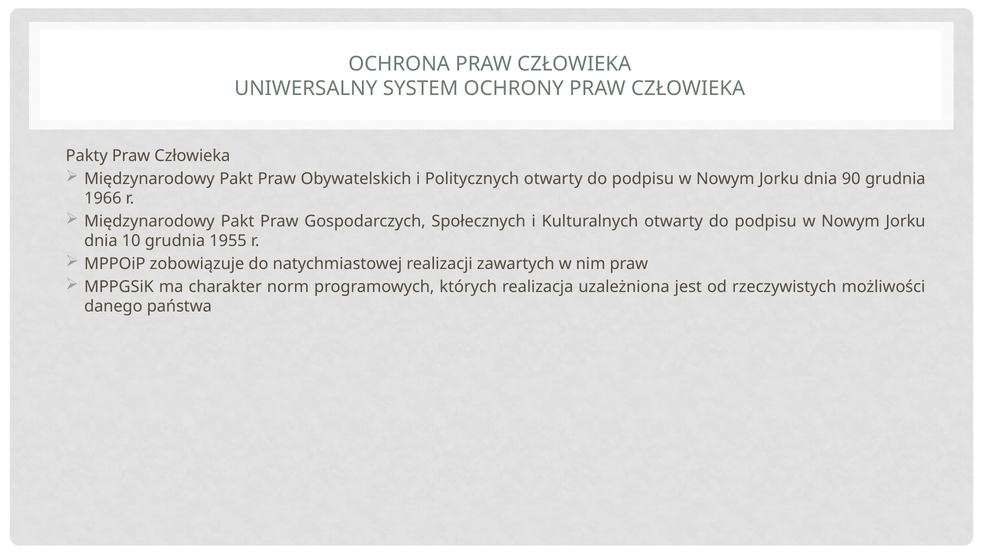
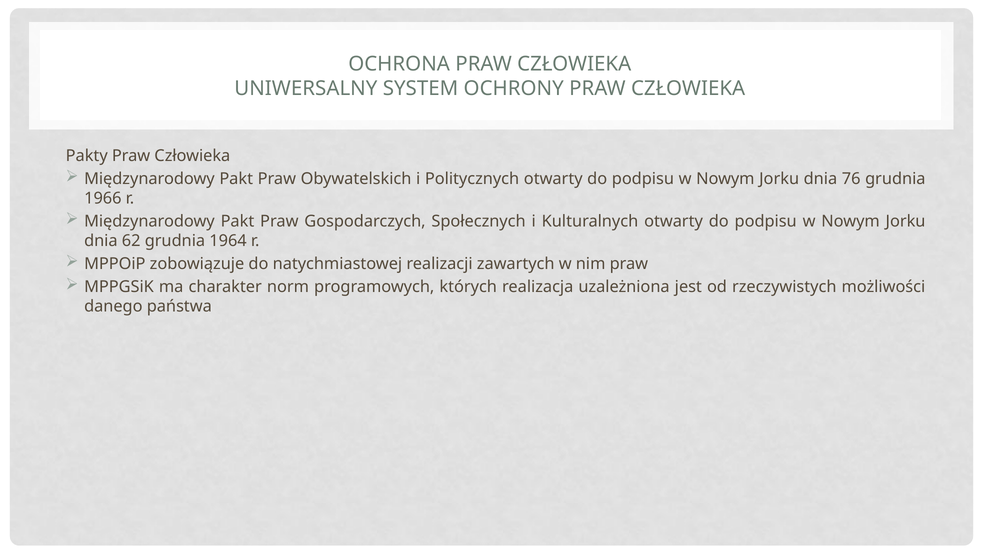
90: 90 -> 76
10: 10 -> 62
1955: 1955 -> 1964
